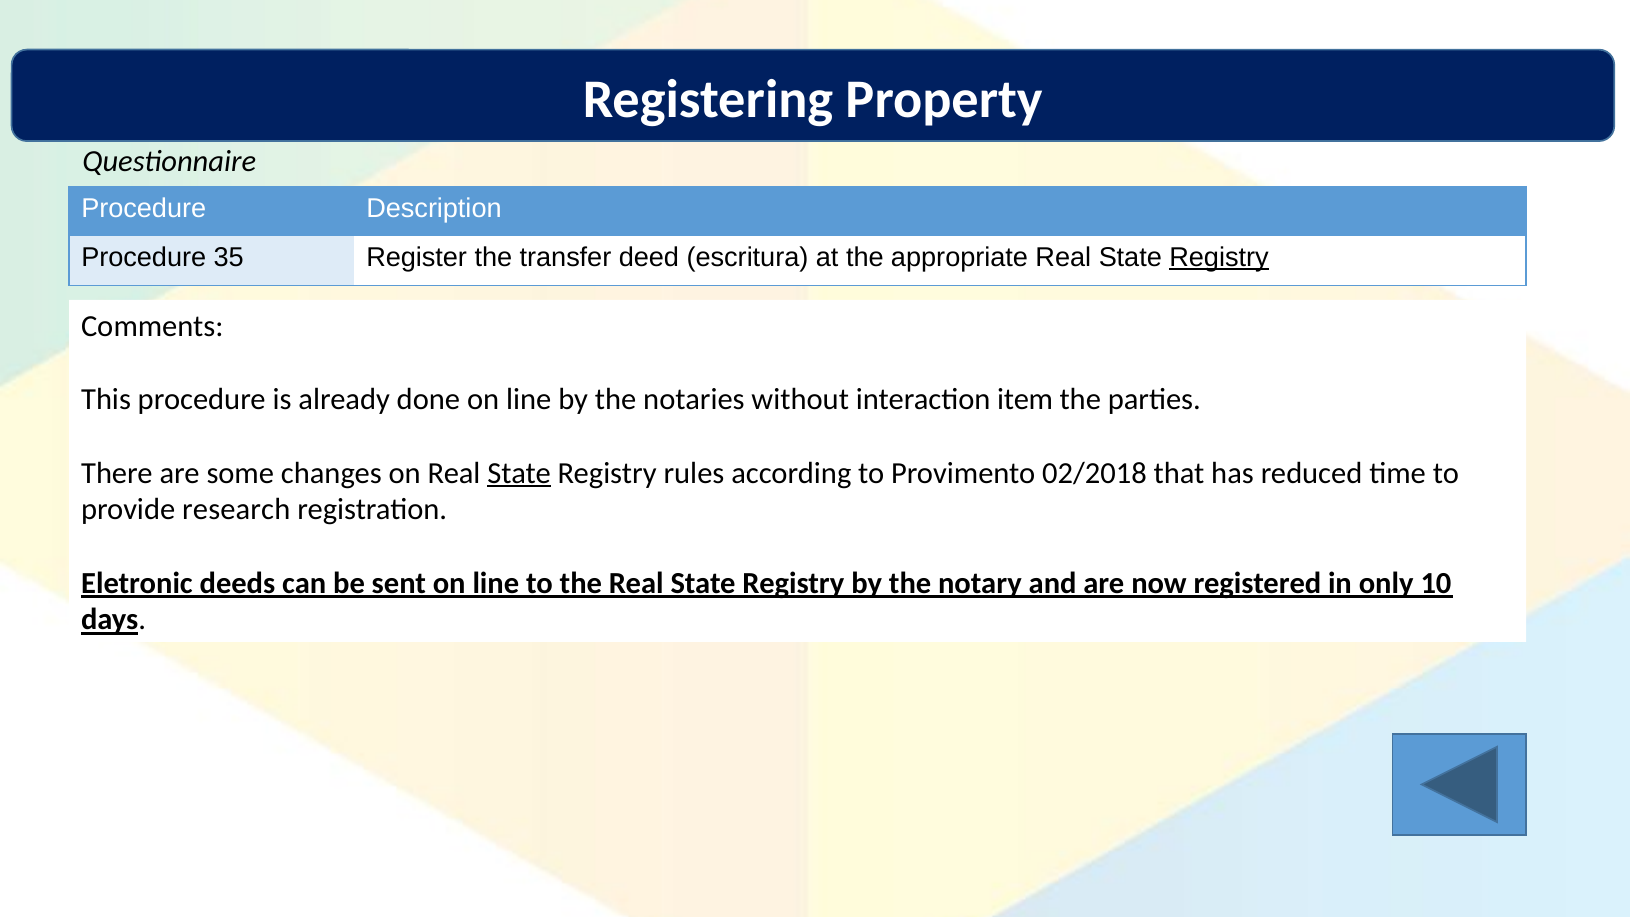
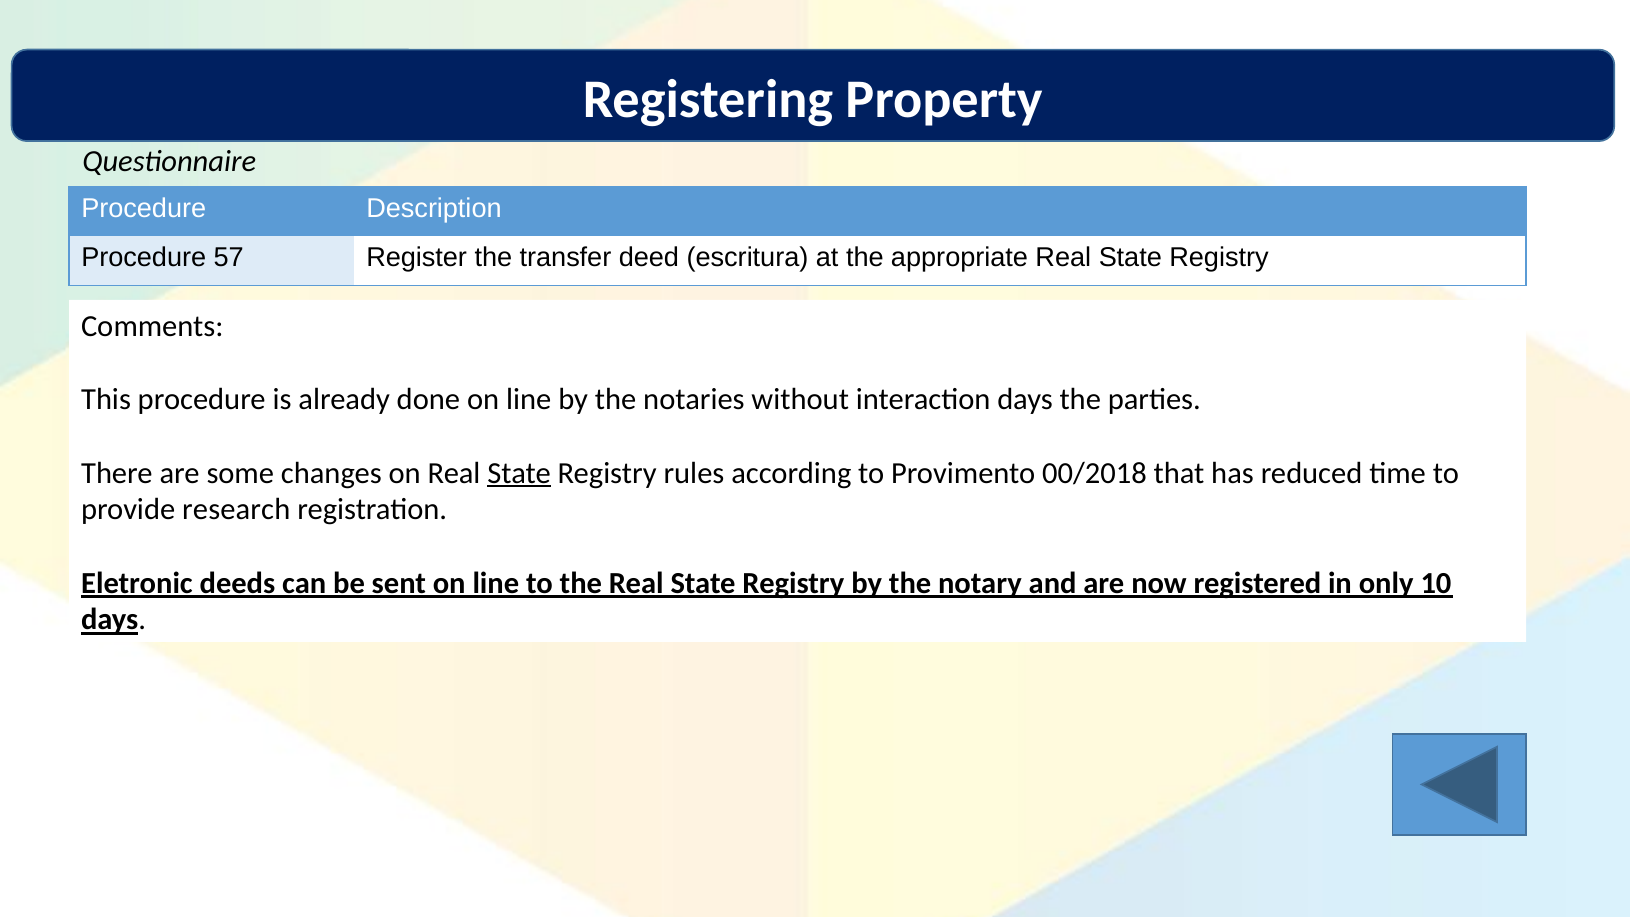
35: 35 -> 57
Registry at (1219, 257) underline: present -> none
interaction item: item -> days
02/2018: 02/2018 -> 00/2018
